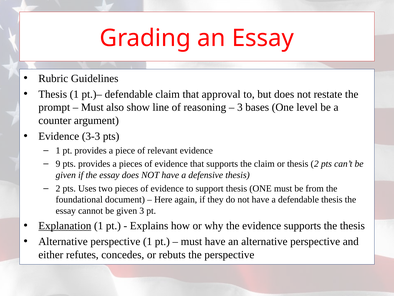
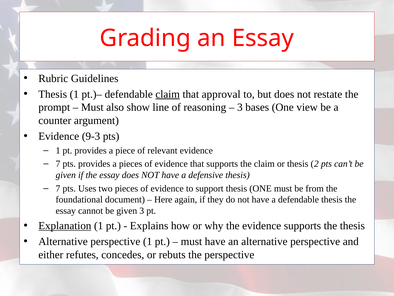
claim at (168, 94) underline: none -> present
level: level -> view
3-3: 3-3 -> 9-3
9 at (58, 164): 9 -> 7
2 at (58, 188): 2 -> 7
